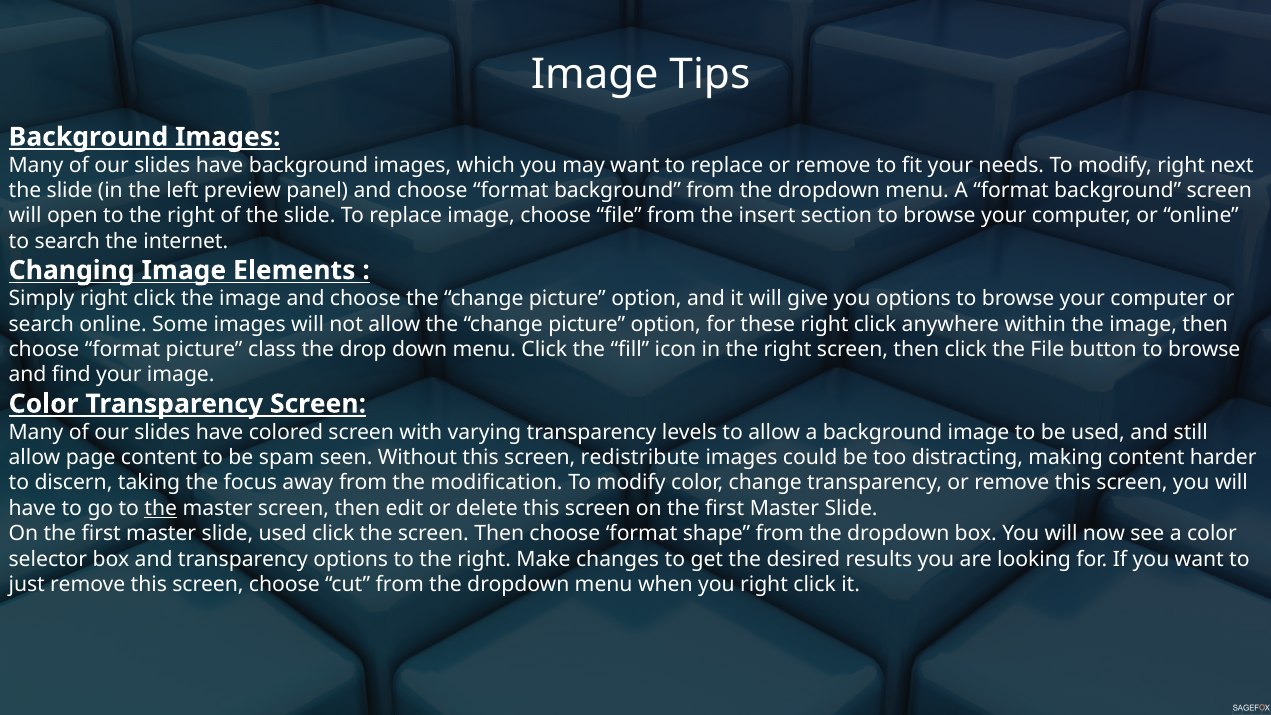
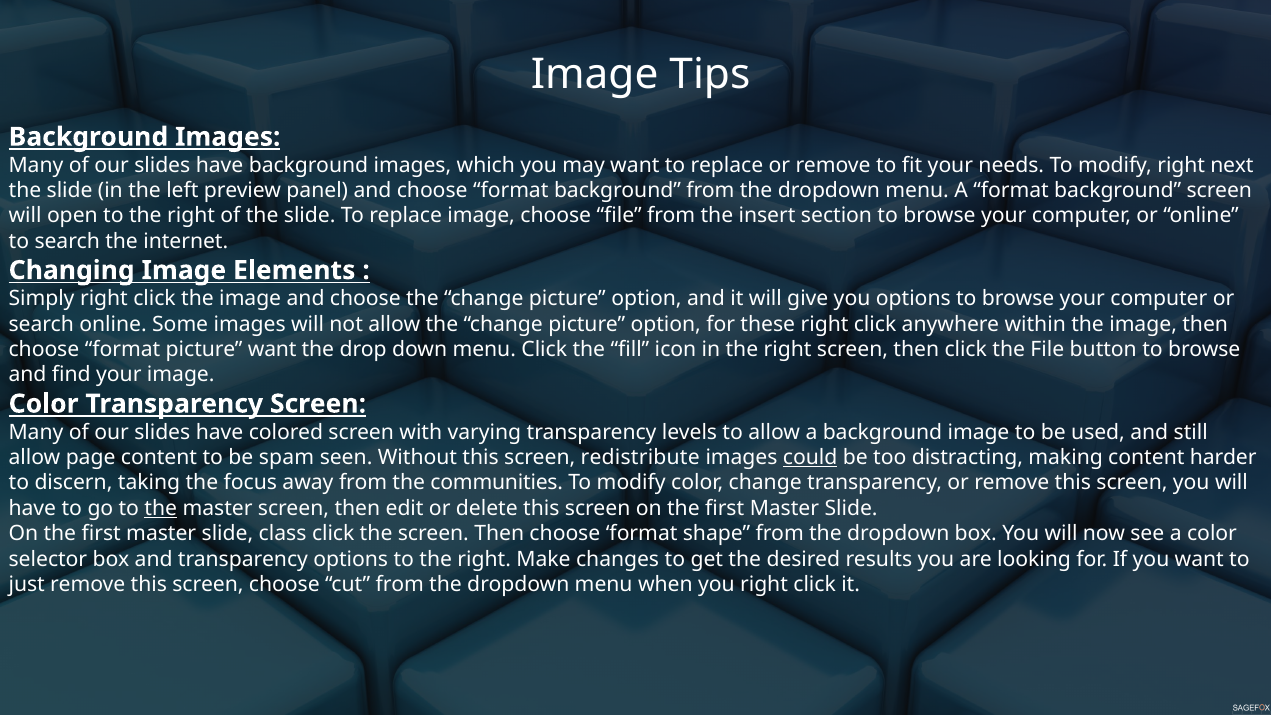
picture class: class -> want
could underline: none -> present
modification: modification -> communities
slide used: used -> class
